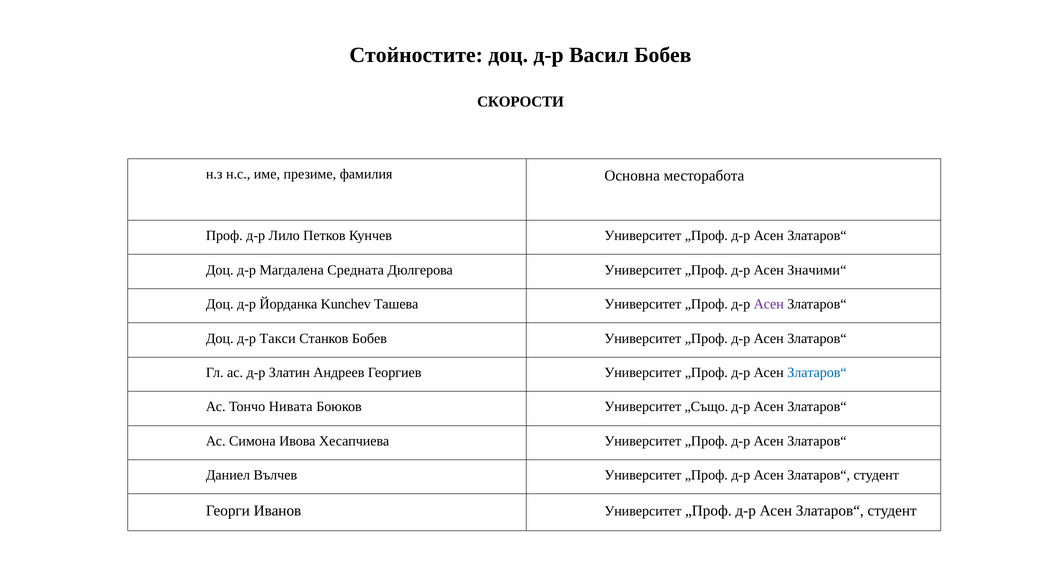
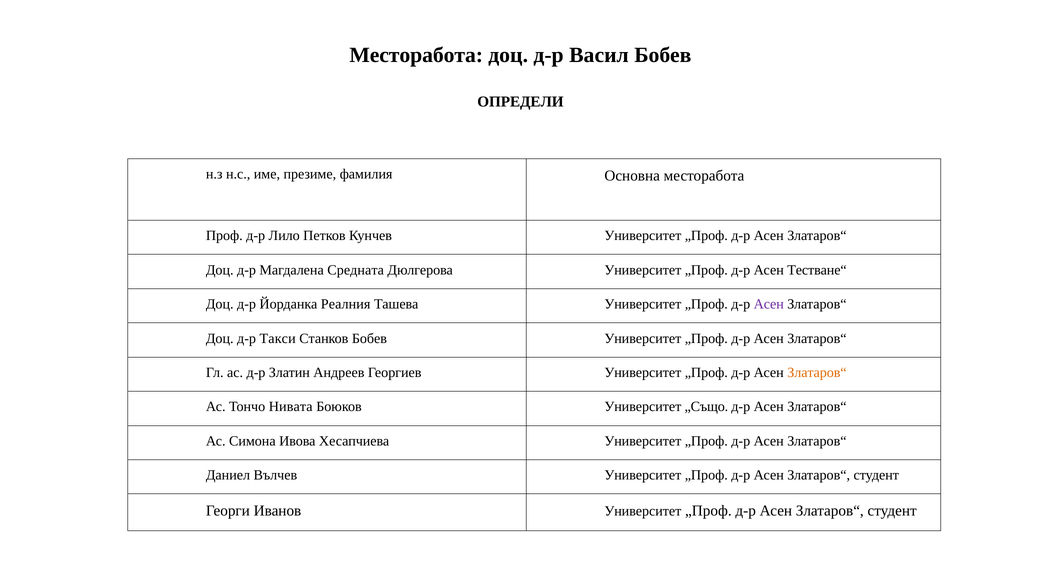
Стойностите at (416, 55): Стойностите -> Месторабота
СКОРОСТИ: СКОРОСТИ -> ОПРЕДЕЛИ
Значими“: Значими“ -> Тестване“
Kunchev: Kunchev -> Реалния
Златаров“ at (817, 373) colour: blue -> orange
